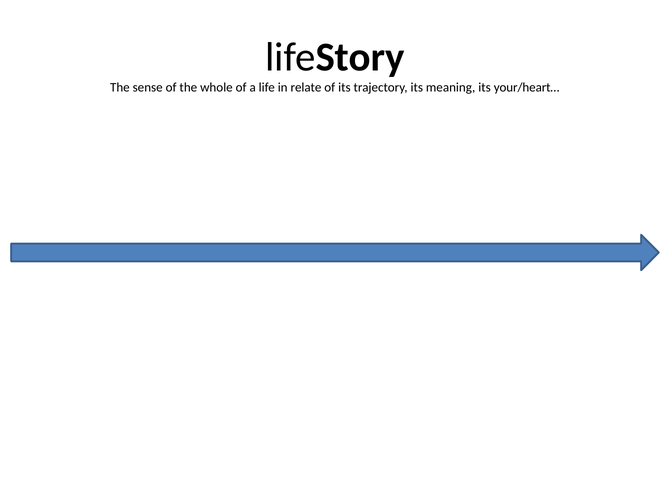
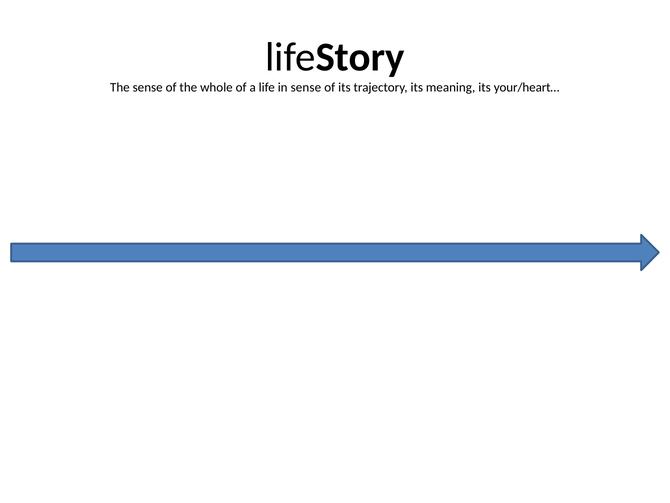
in relate: relate -> sense
